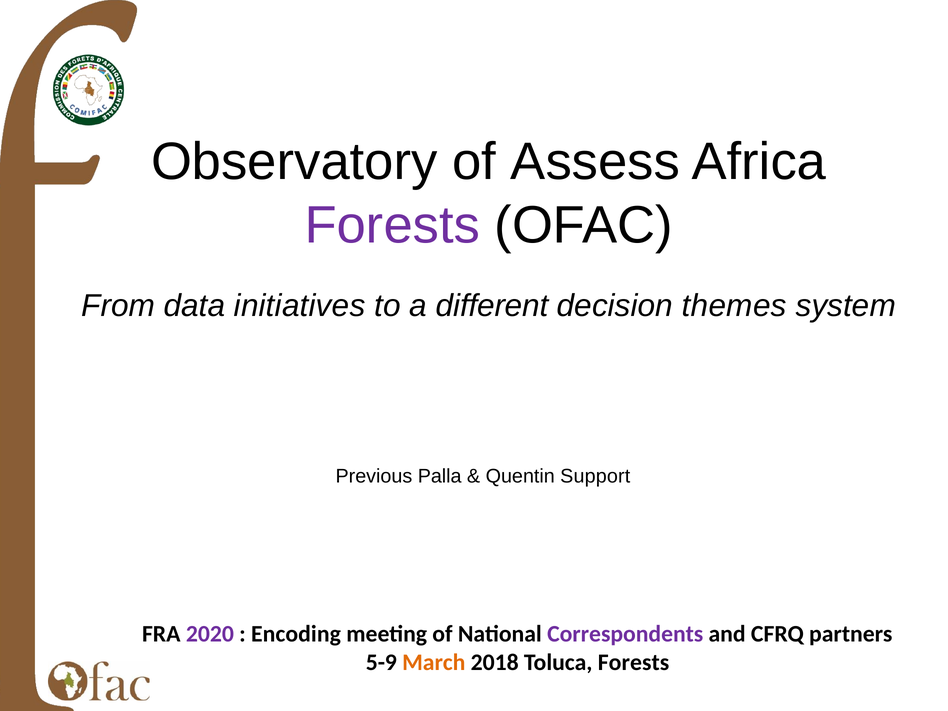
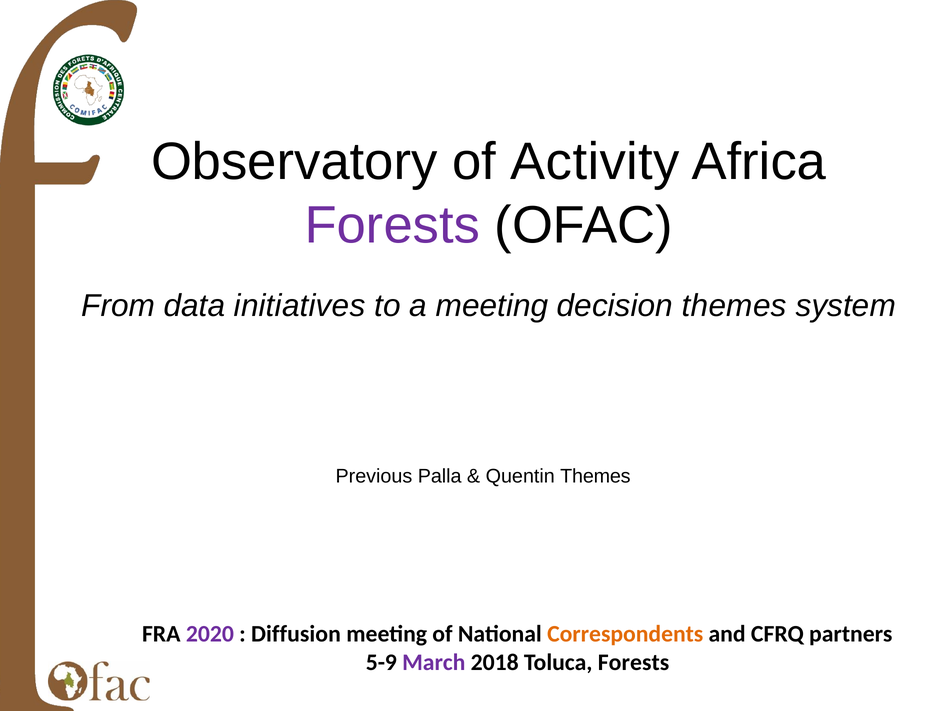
Assess: Assess -> Activity
a different: different -> meeting
Quentin Support: Support -> Themes
Encoding: Encoding -> Diffusion
Correspondents colour: purple -> orange
March colour: orange -> purple
